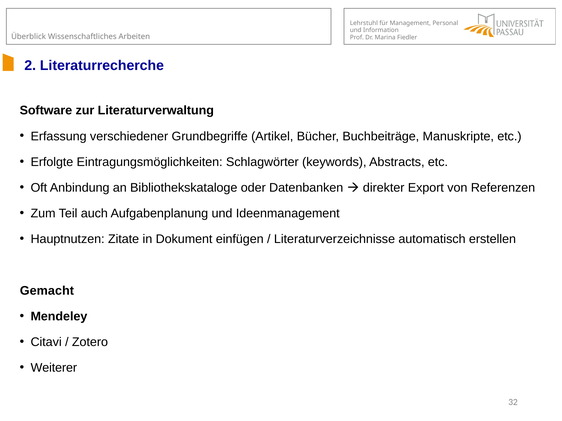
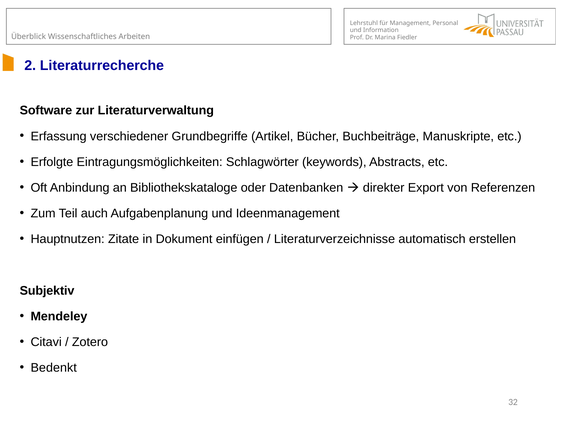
Gemacht: Gemacht -> Subjektiv
Weiterer: Weiterer -> Bedenkt
